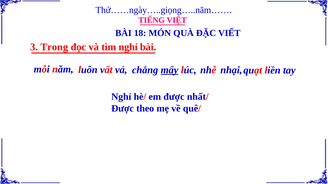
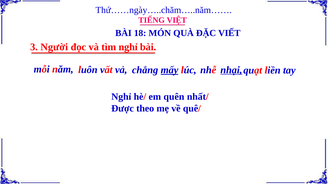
Thứ……ngày…..giọng…..năm……: Thứ……ngày…..giọng…..năm…… -> Thứ……ngày…..chăm…..năm……
Trong: Trong -> Người
nhại underline: none -> present
em được: được -> quên
